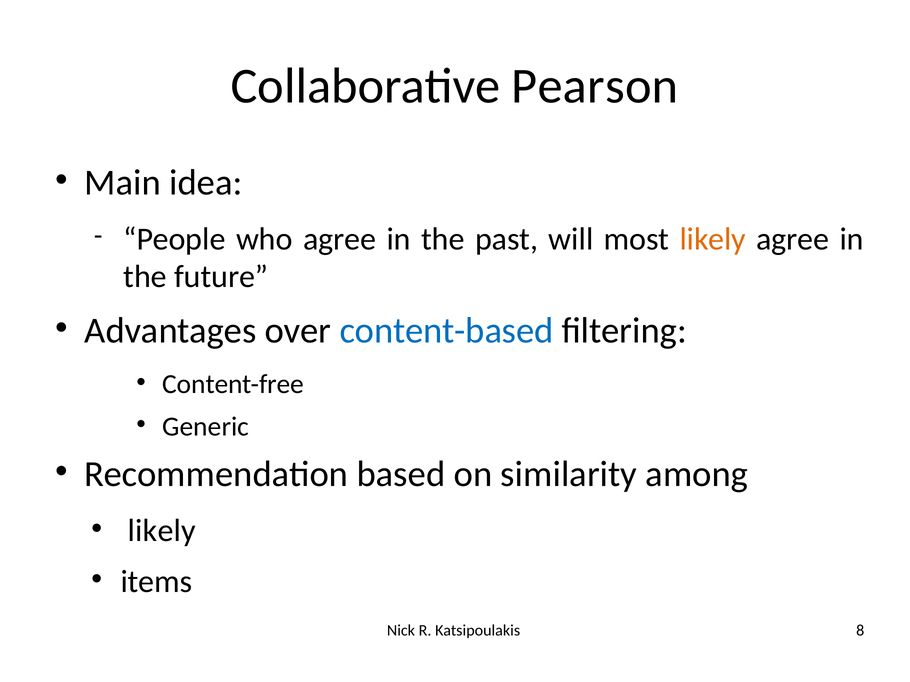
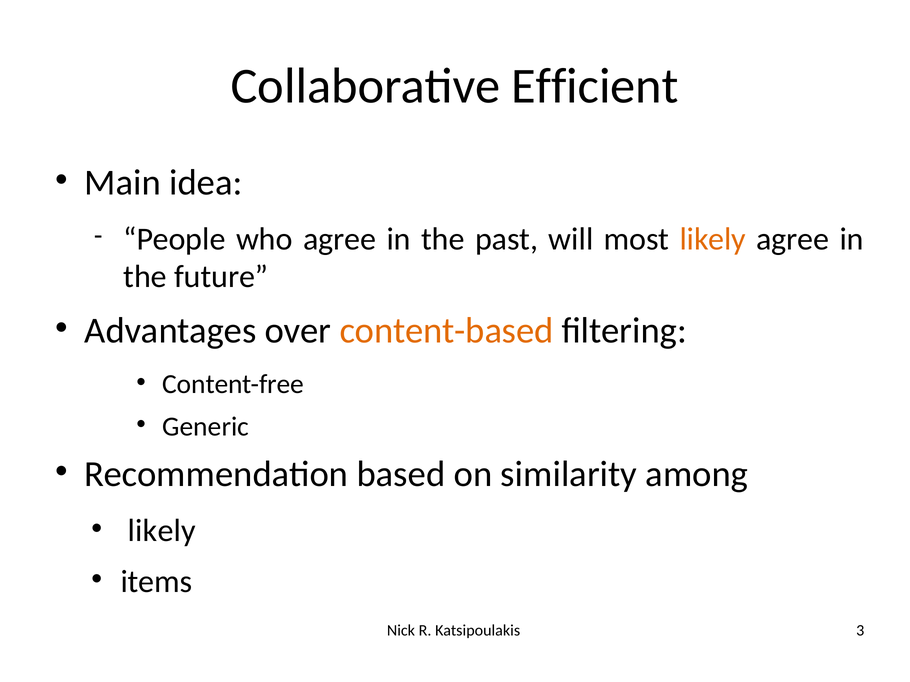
Pearson: Pearson -> Efficient
content-based colour: blue -> orange
8: 8 -> 3
